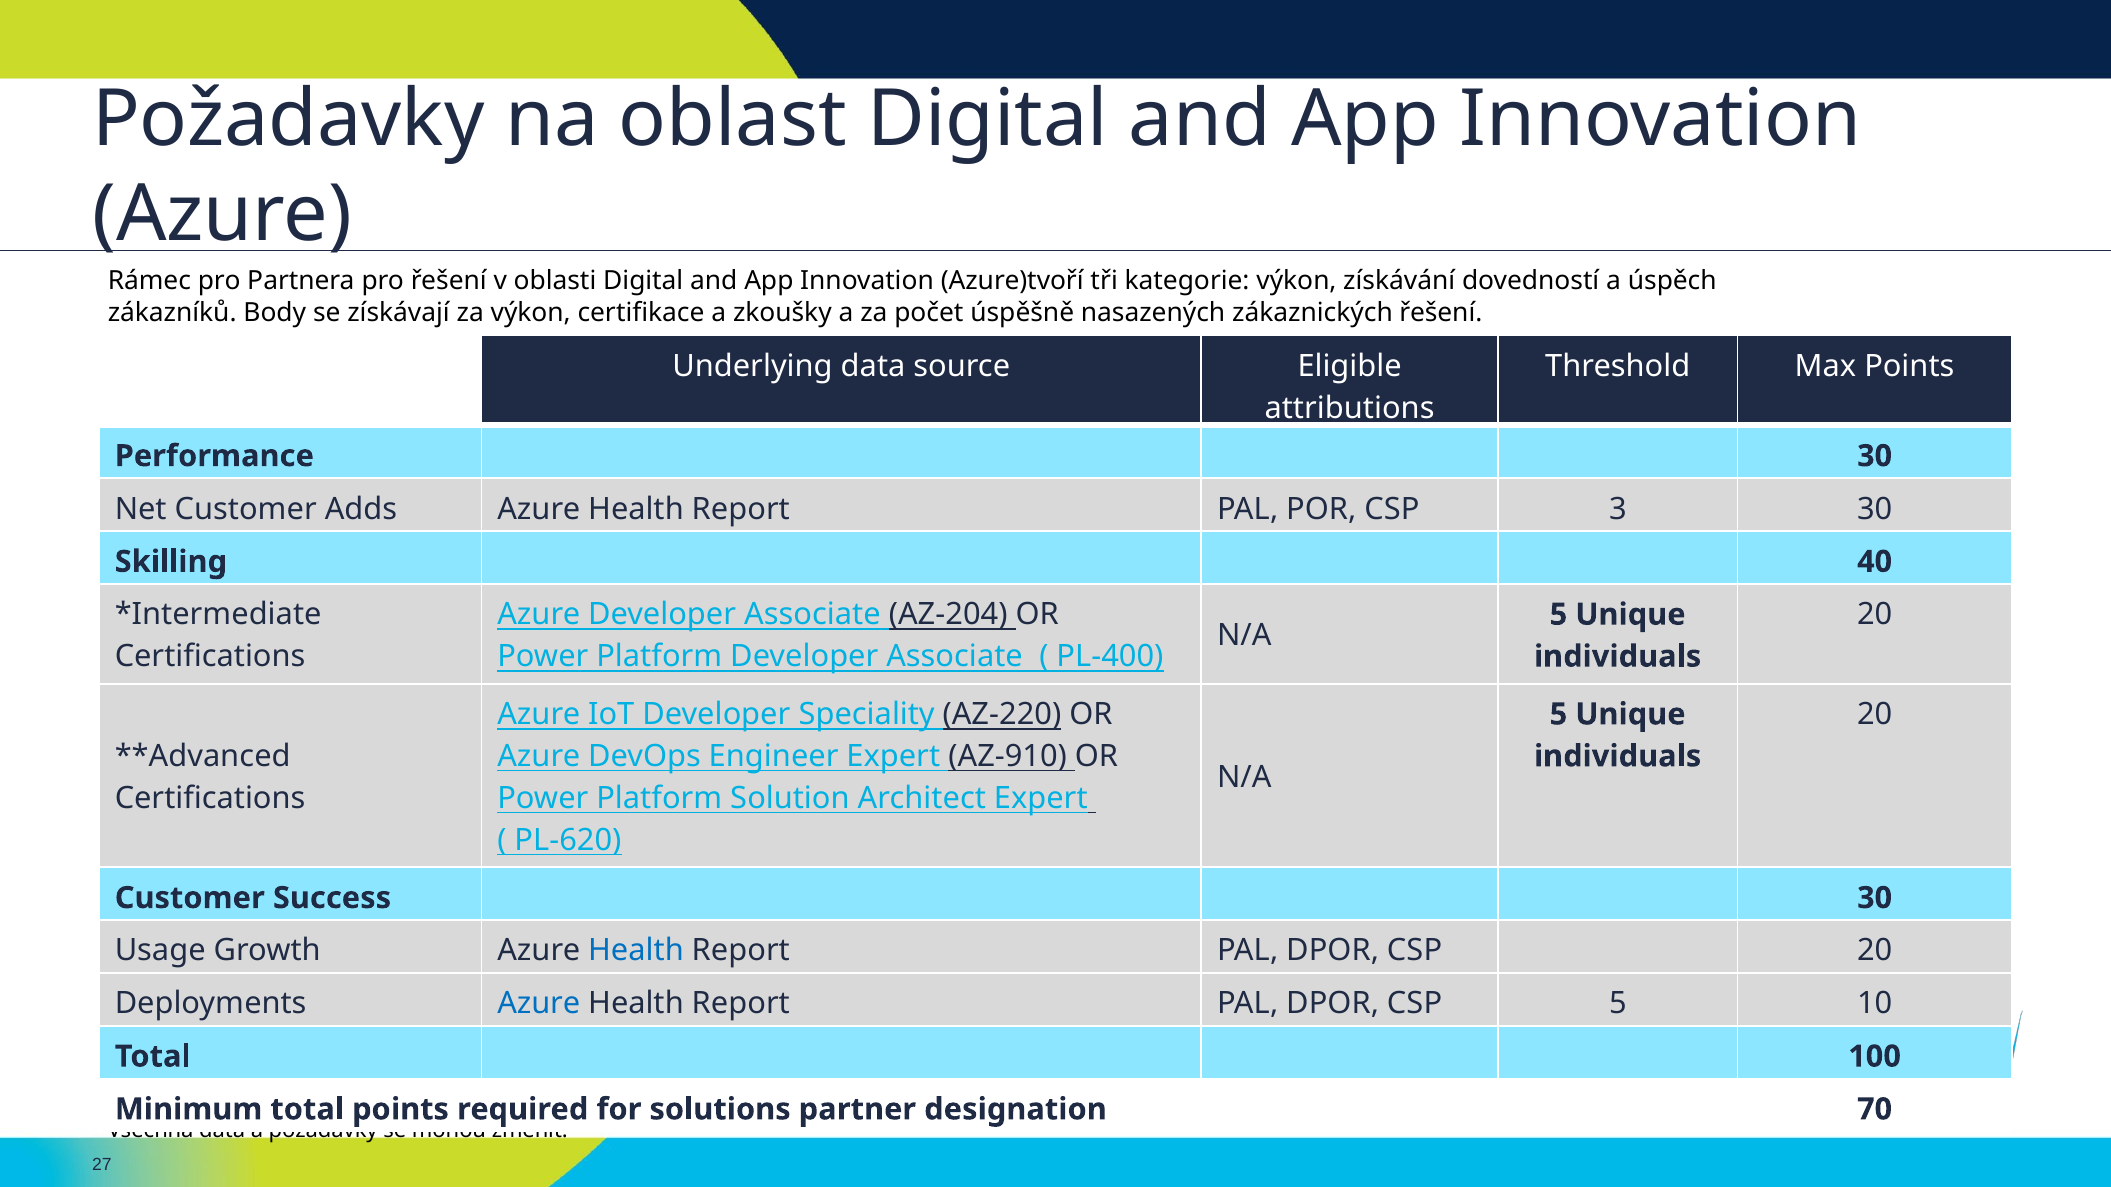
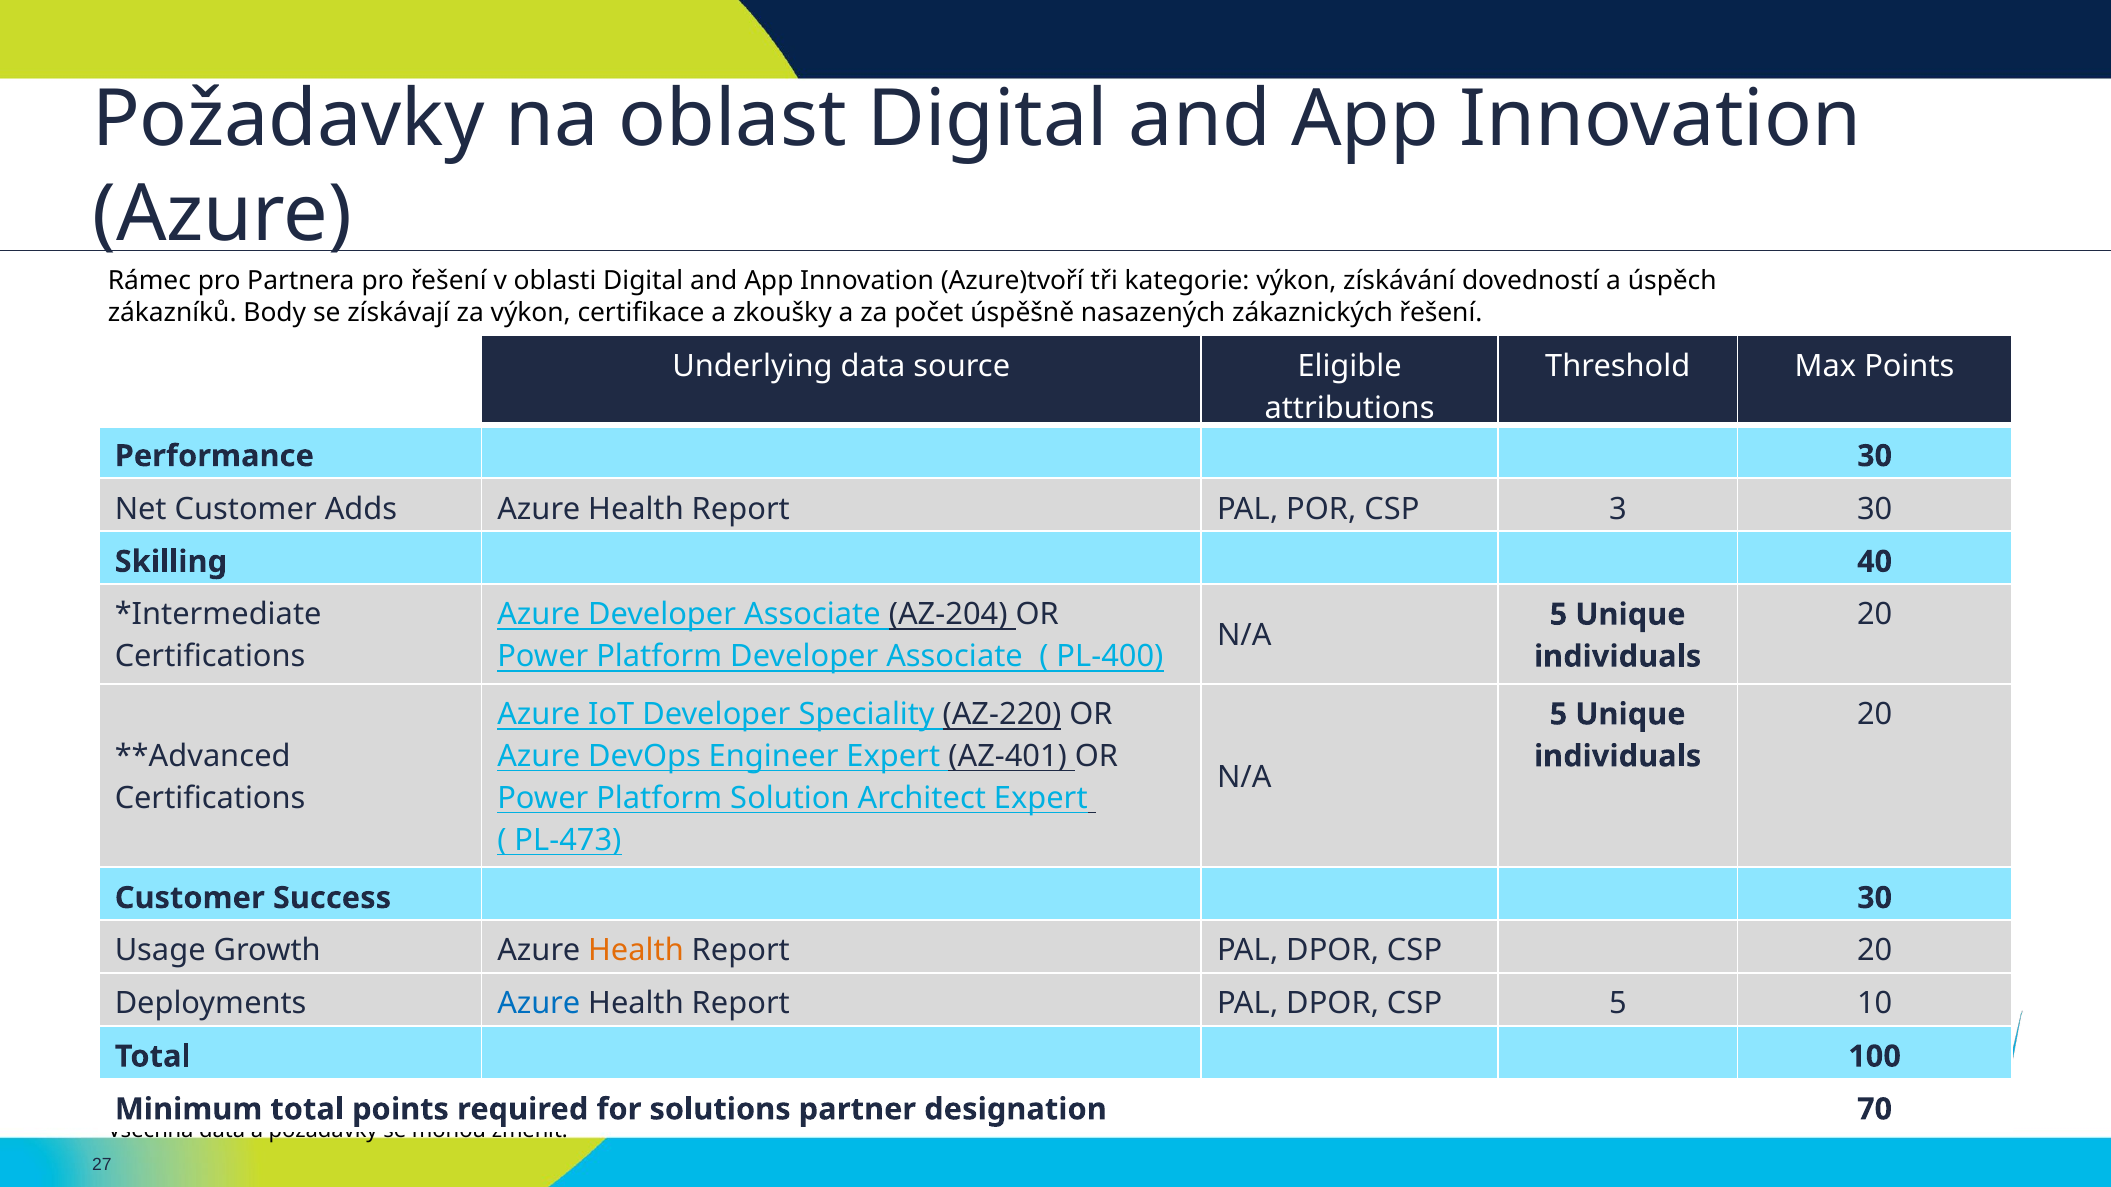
AZ-910: AZ-910 -> AZ-401
PL-620: PL-620 -> PL-473
Health at (636, 951) colour: blue -> orange
